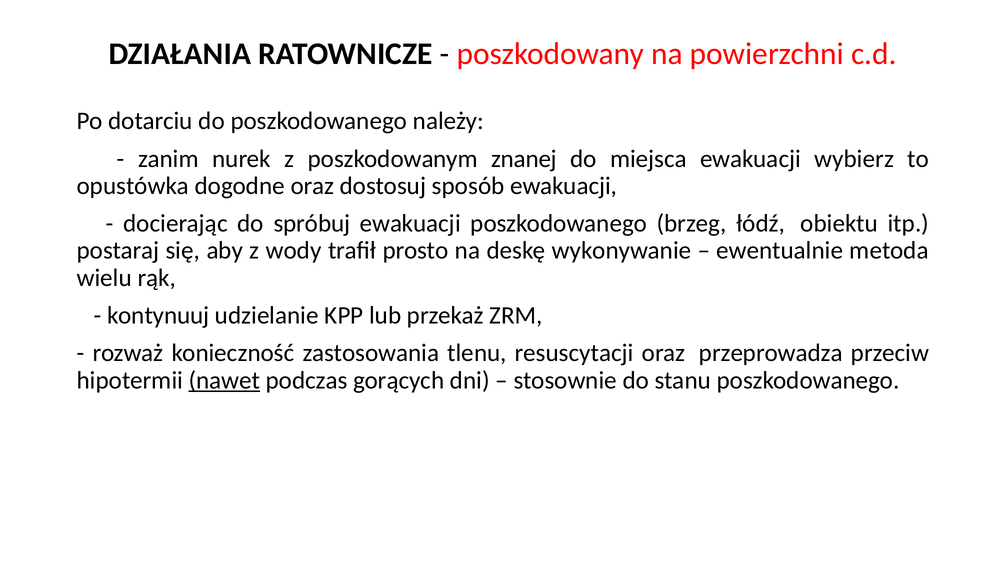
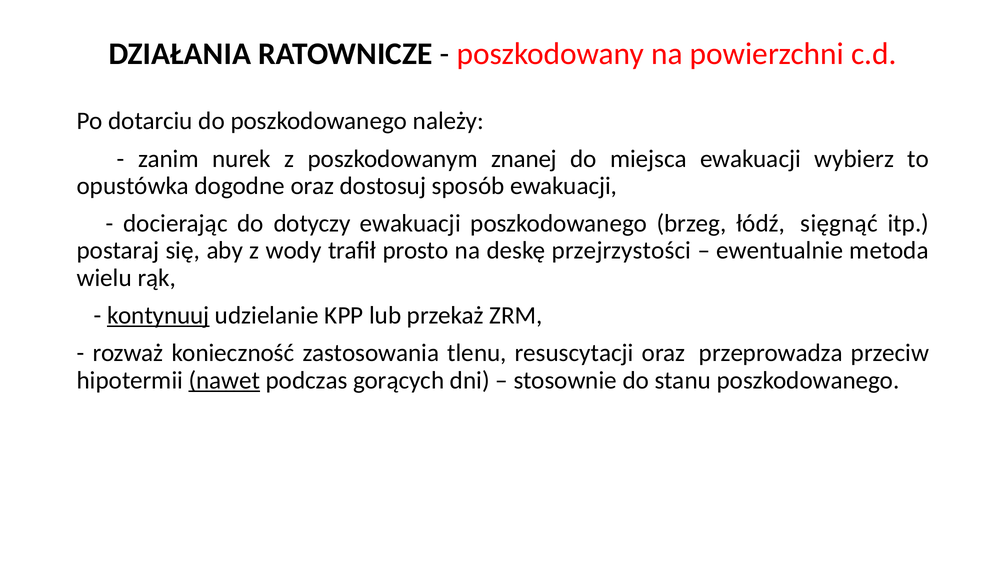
spróbuj: spróbuj -> dotyczy
obiektu: obiektu -> sięgnąć
wykonywanie: wykonywanie -> przejrzystości
kontynuuj underline: none -> present
